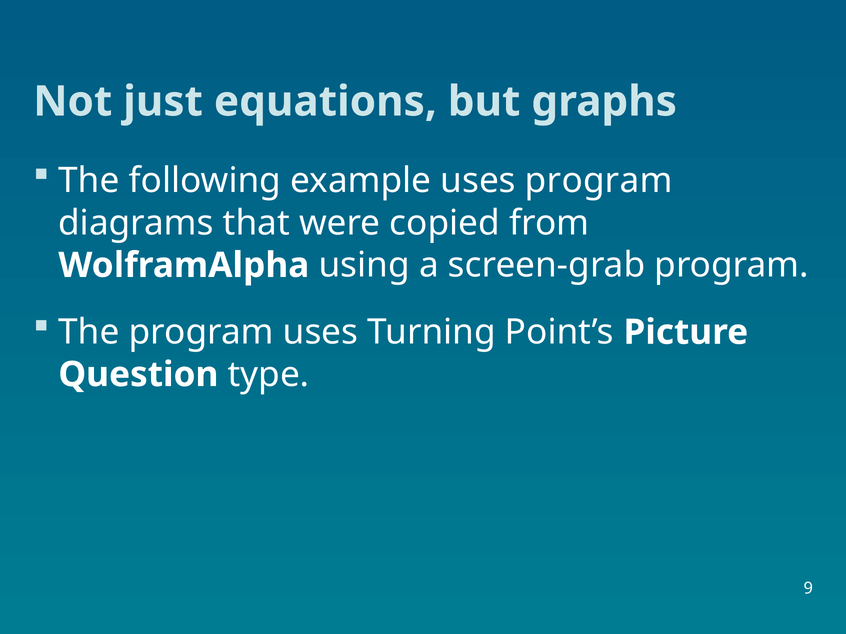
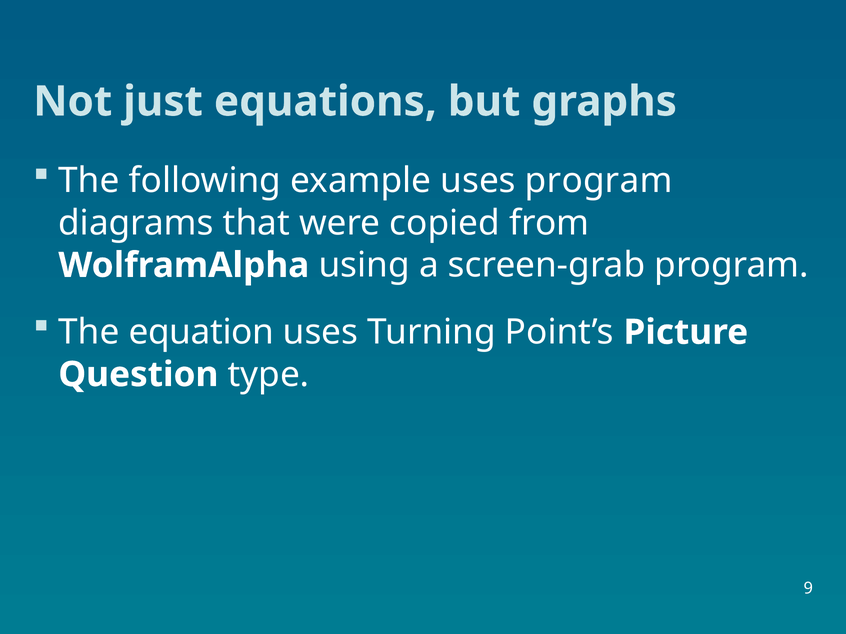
The program: program -> equation
